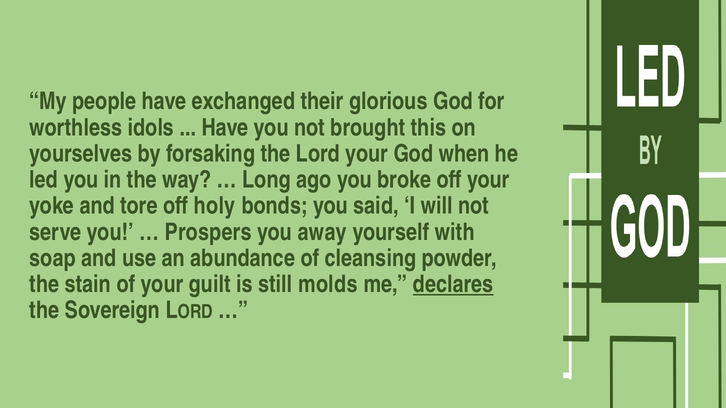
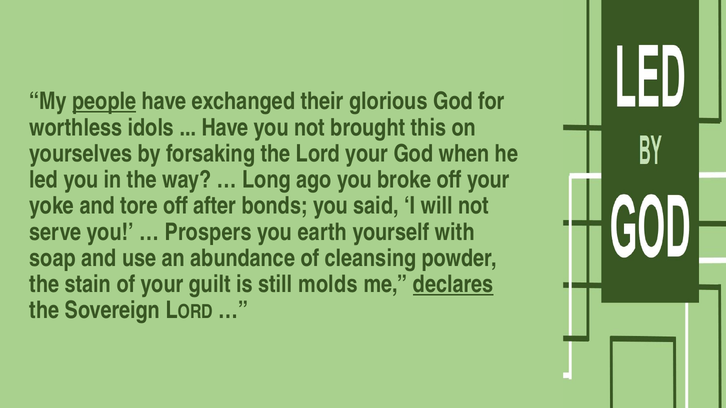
people underline: none -> present
holy: holy -> after
away: away -> earth
